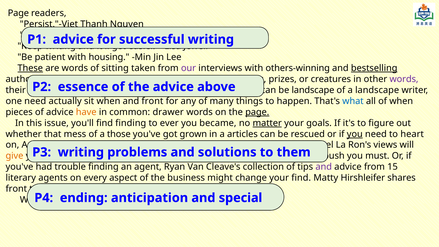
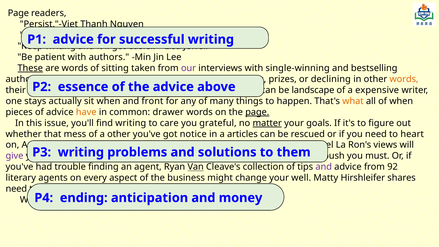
with housing: housing -> authors
others-winning: others-winning -> single-winning
bestselling underline: present -> none
creatures: creatures -> declining
words at (404, 79) colour: purple -> orange
a landscape: landscape -> expensive
one need: need -> stays
what colour: blue -> orange
find finding: finding -> writing
ever: ever -> care
became: became -> grateful
a those: those -> other
got grown: grown -> notice
you at (355, 134) underline: present -> none
give colour: orange -> purple
Van underline: none -> present
15: 15 -> 92
your find: find -> well
front at (16, 189): front -> need
special at (241, 198): special -> money
